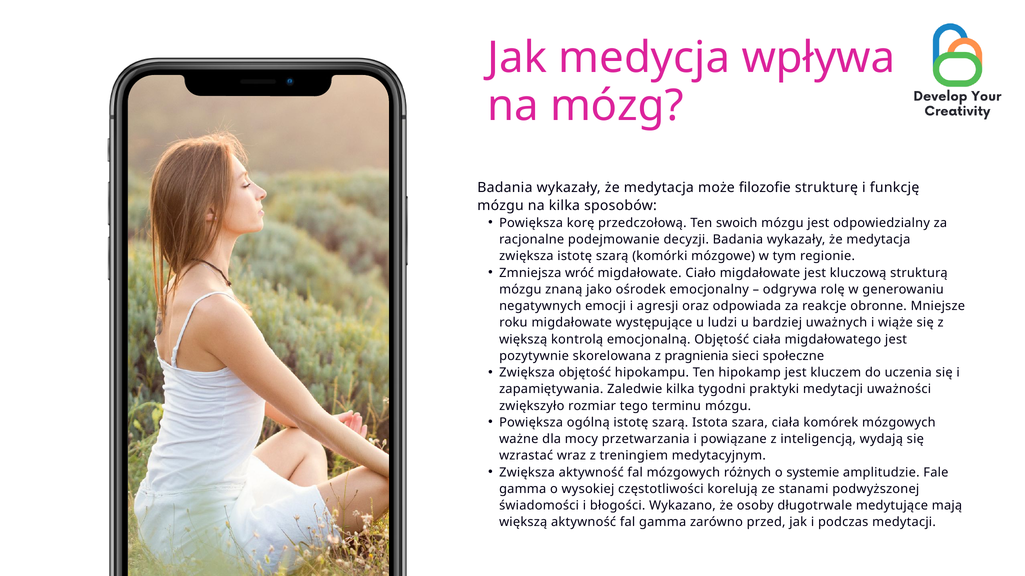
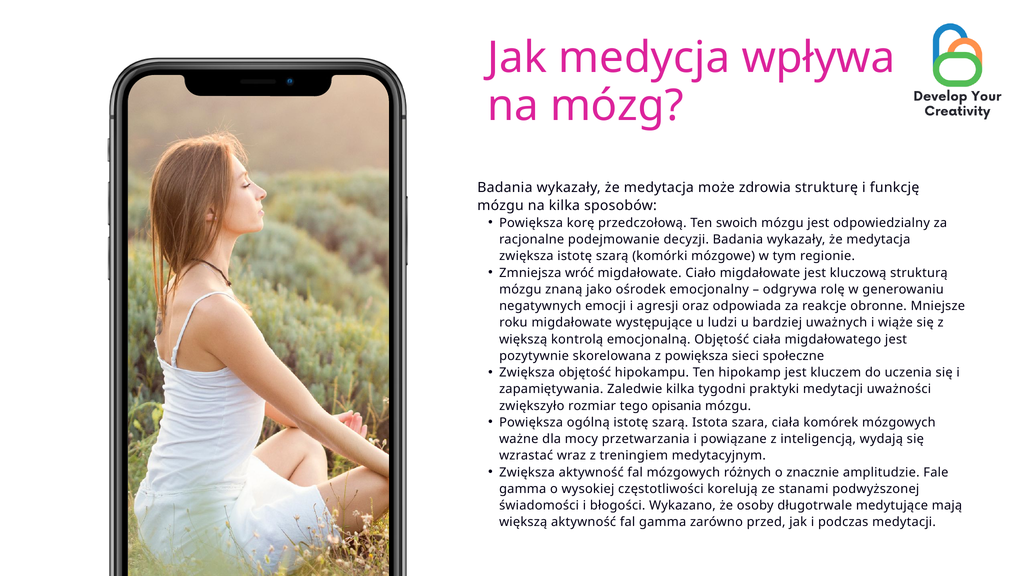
filozofie: filozofie -> zdrowia
z pragnienia: pragnienia -> powiększa
terminu: terminu -> opisania
systemie: systemie -> znacznie
